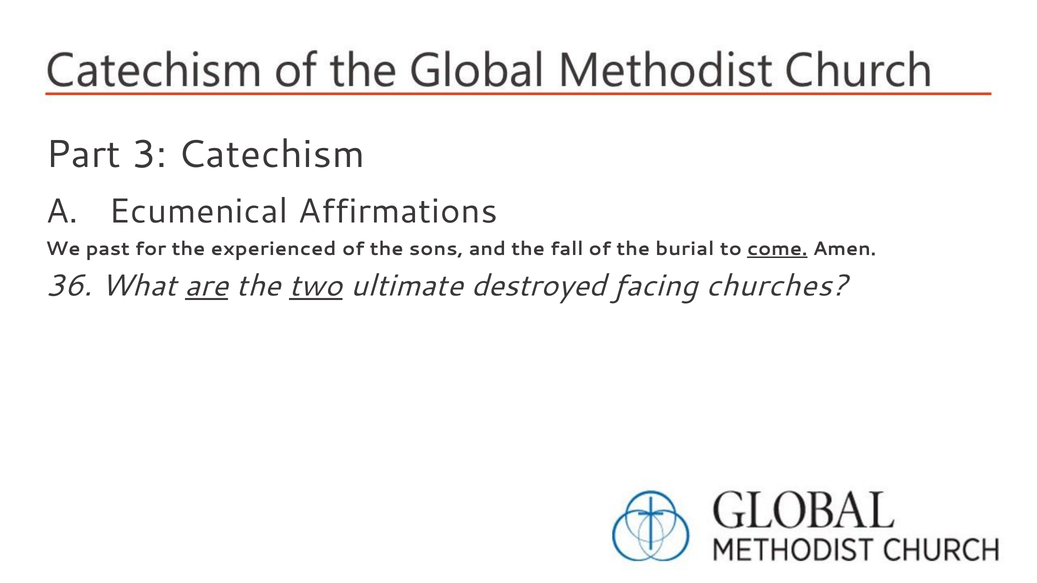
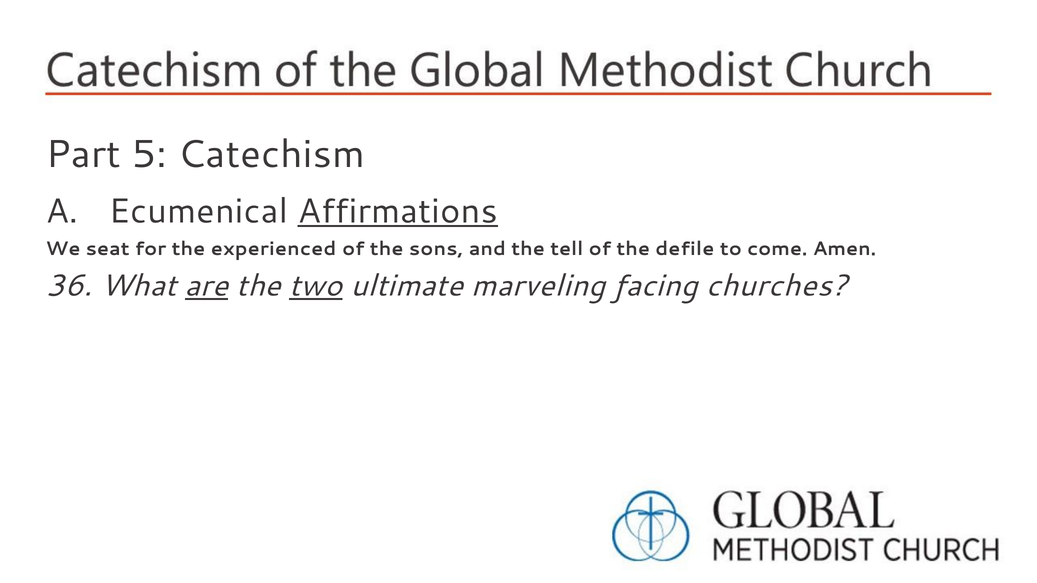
3: 3 -> 5
Affirmations underline: none -> present
past: past -> seat
fall: fall -> tell
burial: burial -> defile
come underline: present -> none
destroyed: destroyed -> marveling
